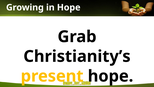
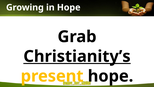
Christianity’s underline: none -> present
